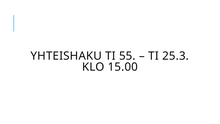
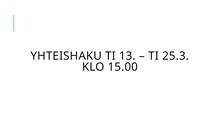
55: 55 -> 13
